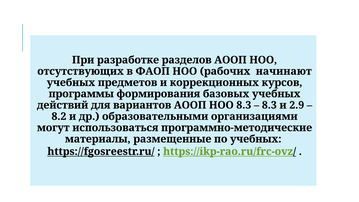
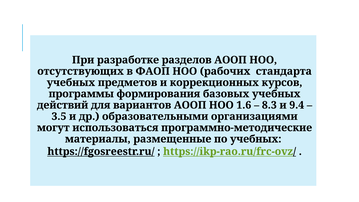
начинают: начинают -> стандарта
НОО 8.3: 8.3 -> 1.6
2.9: 2.9 -> 9.4
8.2: 8.2 -> 3.5
